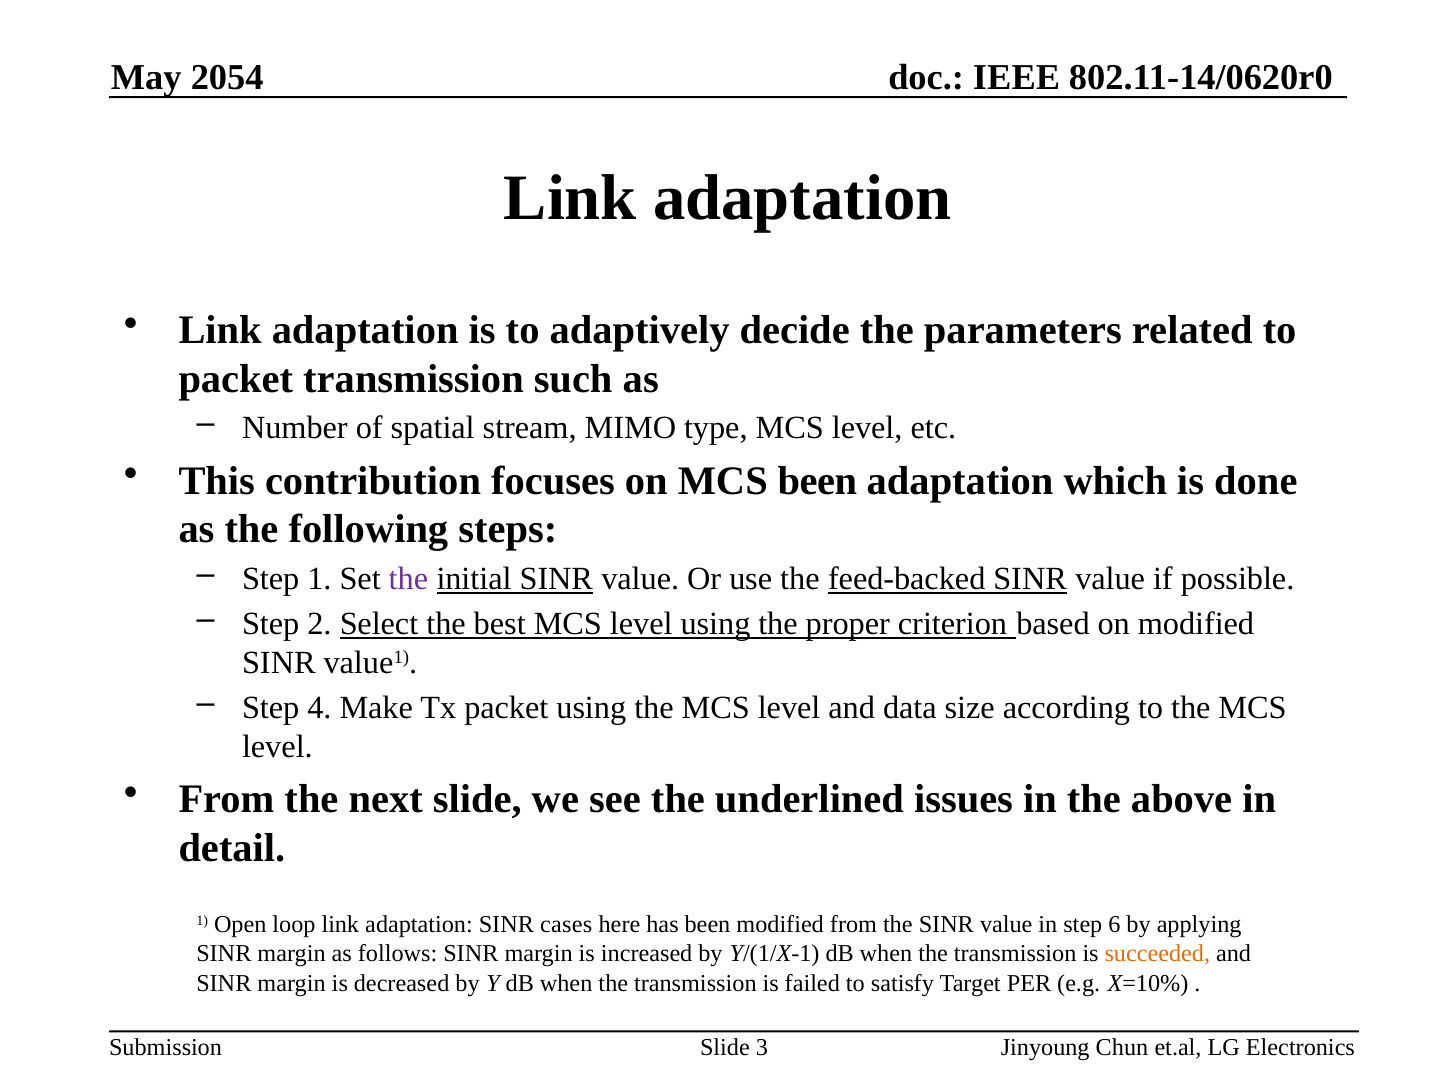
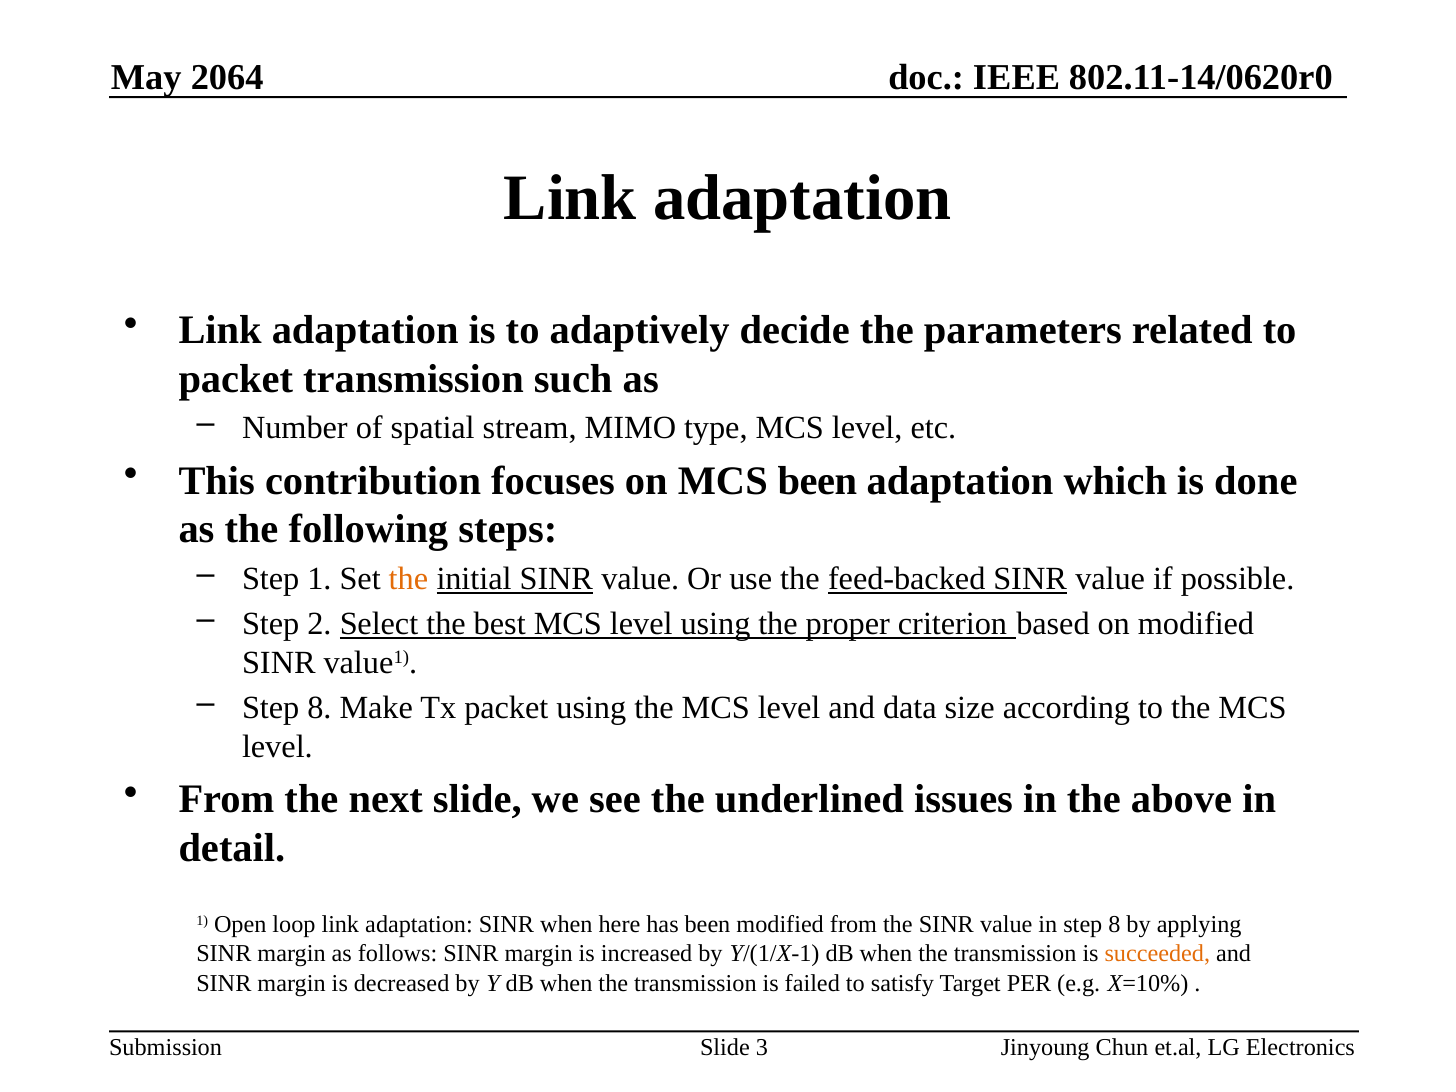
2054: 2054 -> 2064
the at (408, 579) colour: purple -> orange
4 at (319, 708): 4 -> 8
SINR cases: cases -> when
in step 6: 6 -> 8
